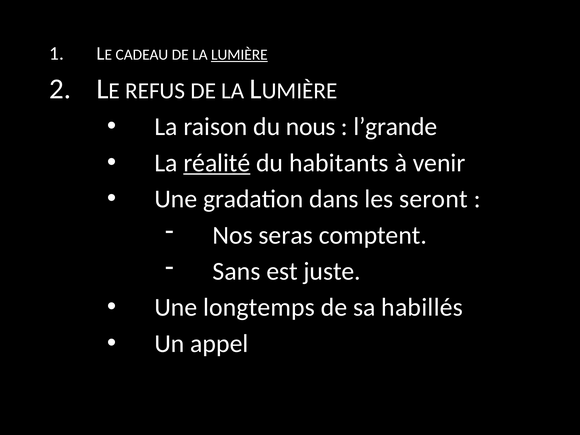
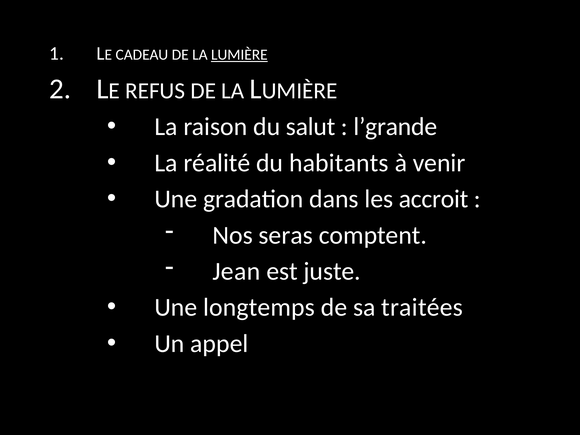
nous: nous -> salut
réalité underline: present -> none
seront: seront -> accroit
Sans: Sans -> Jean
habillés: habillés -> traitées
